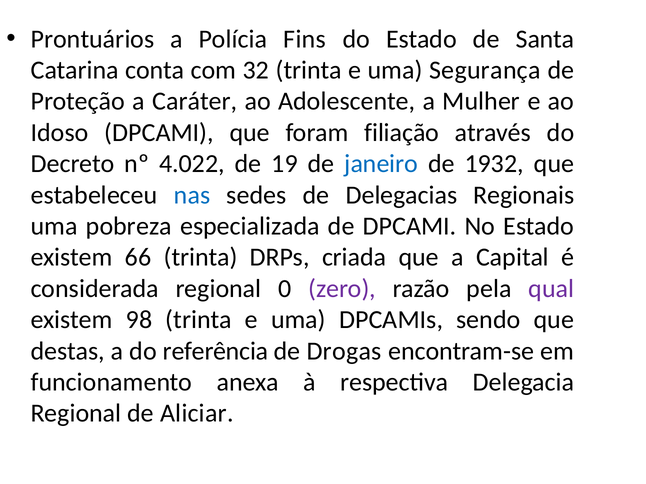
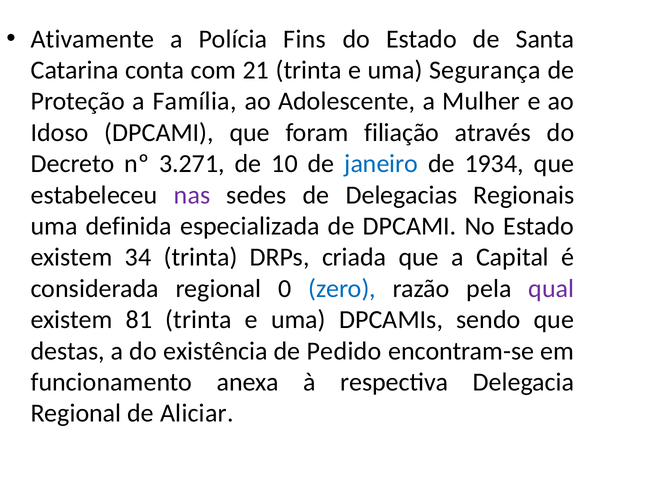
Prontuários: Prontuários -> Ativamente
32: 32 -> 21
Caráter: Caráter -> Família
4.022: 4.022 -> 3.271
19: 19 -> 10
1932: 1932 -> 1934
nas colour: blue -> purple
pobreza: pobreza -> definida
66: 66 -> 34
zero colour: purple -> blue
98: 98 -> 81
referência: referência -> existência
Drogas: Drogas -> Pedido
